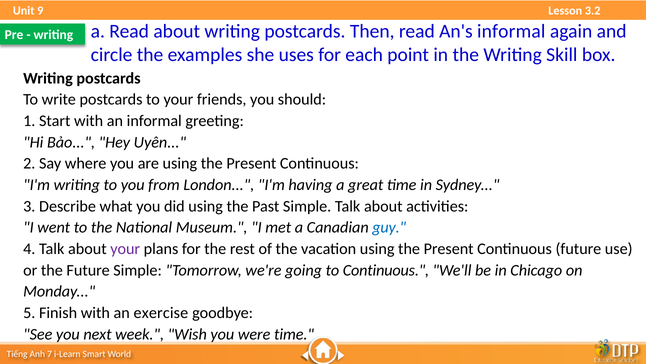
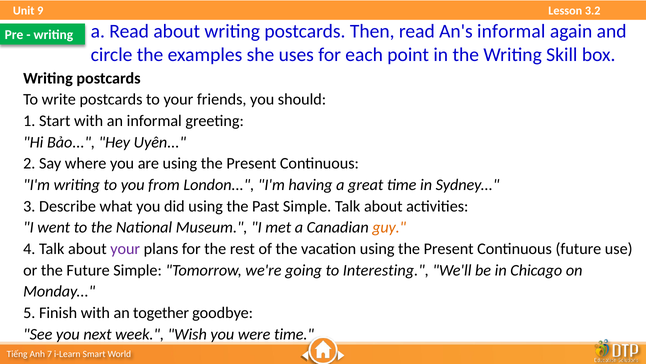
guy colour: blue -> orange
to Continuous: Continuous -> Interesting
exercise: exercise -> together
